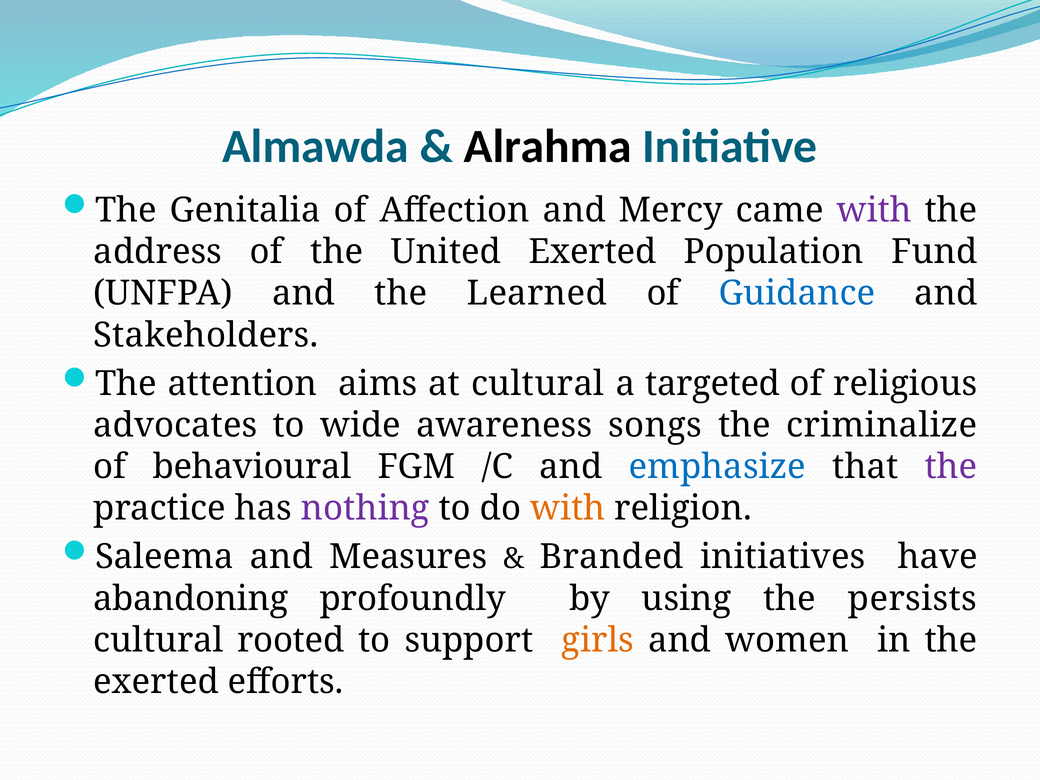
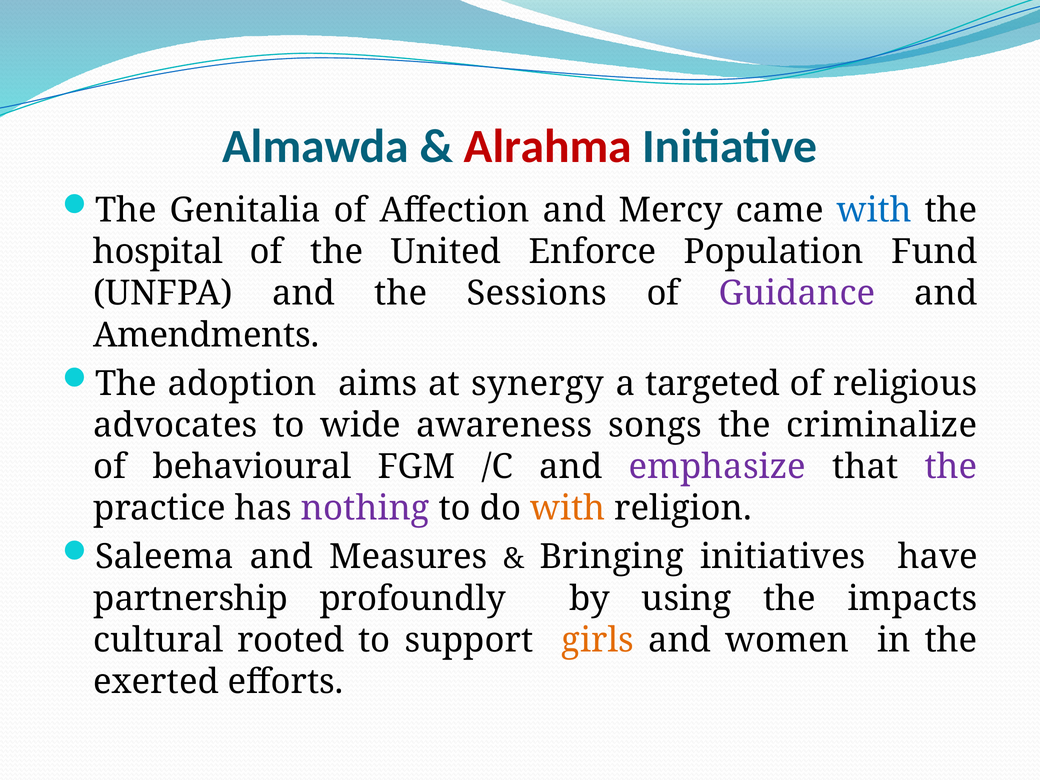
Alrahma colour: black -> red
with at (874, 210) colour: purple -> blue
address: address -> hospital
United Exerted: Exerted -> Enforce
Learned: Learned -> Sessions
Guidance colour: blue -> purple
Stakeholders: Stakeholders -> Amendments
attention: attention -> adoption
at cultural: cultural -> synergy
emphasize colour: blue -> purple
Branded: Branded -> Bringing
abandoning: abandoning -> partnership
persists: persists -> impacts
